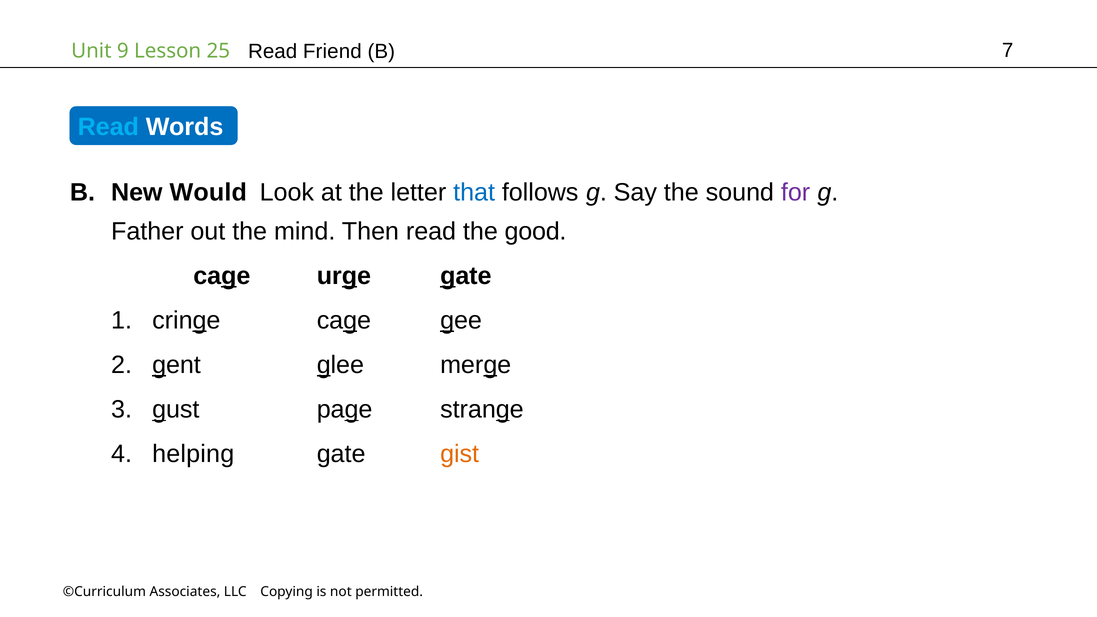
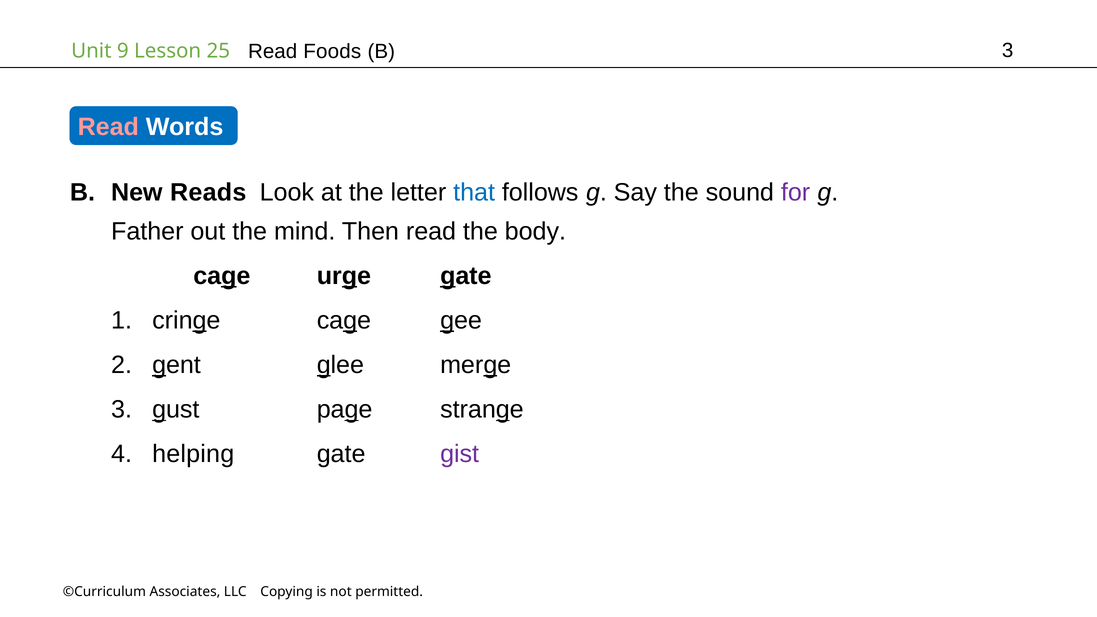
Friend: Friend -> Foods
7 at (1008, 51): 7 -> 3
Read at (108, 127) colour: light blue -> pink
Would: Would -> Reads
good: good -> body
gist colour: orange -> purple
